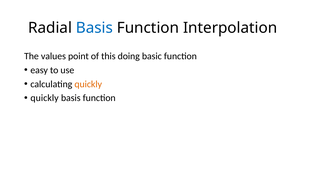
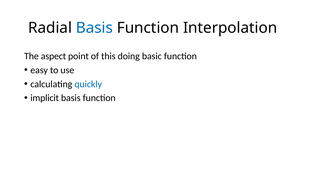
values: values -> aspect
quickly at (88, 84) colour: orange -> blue
quickly at (45, 98): quickly -> implicit
